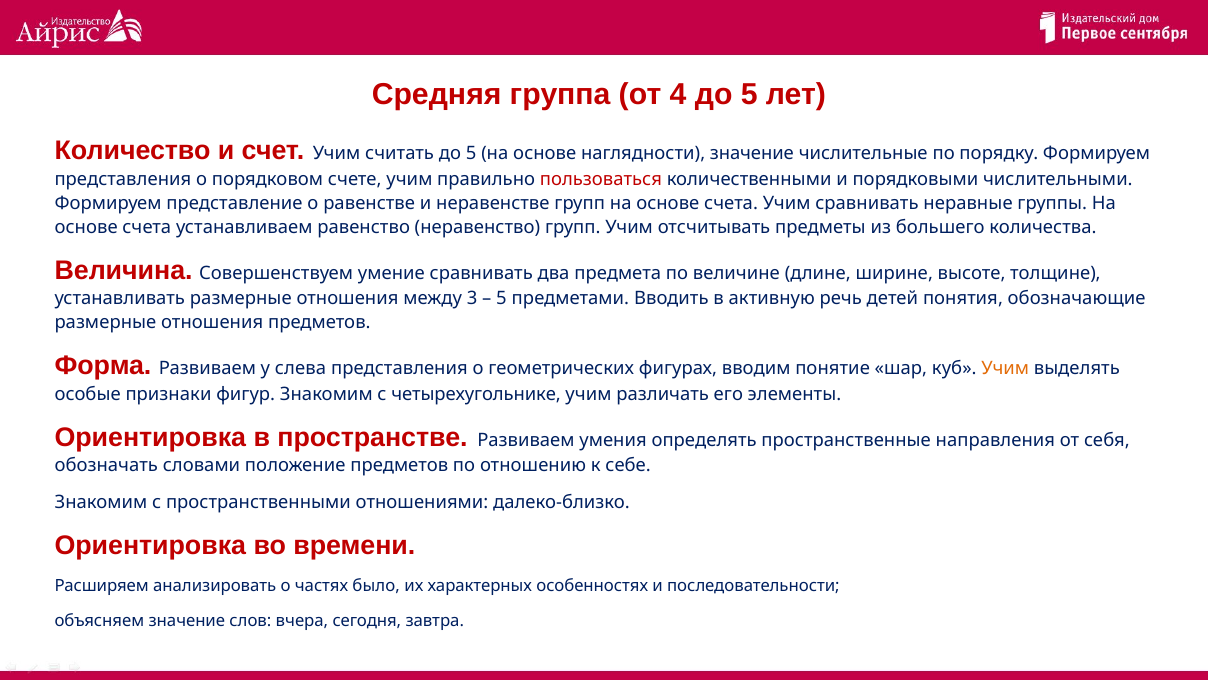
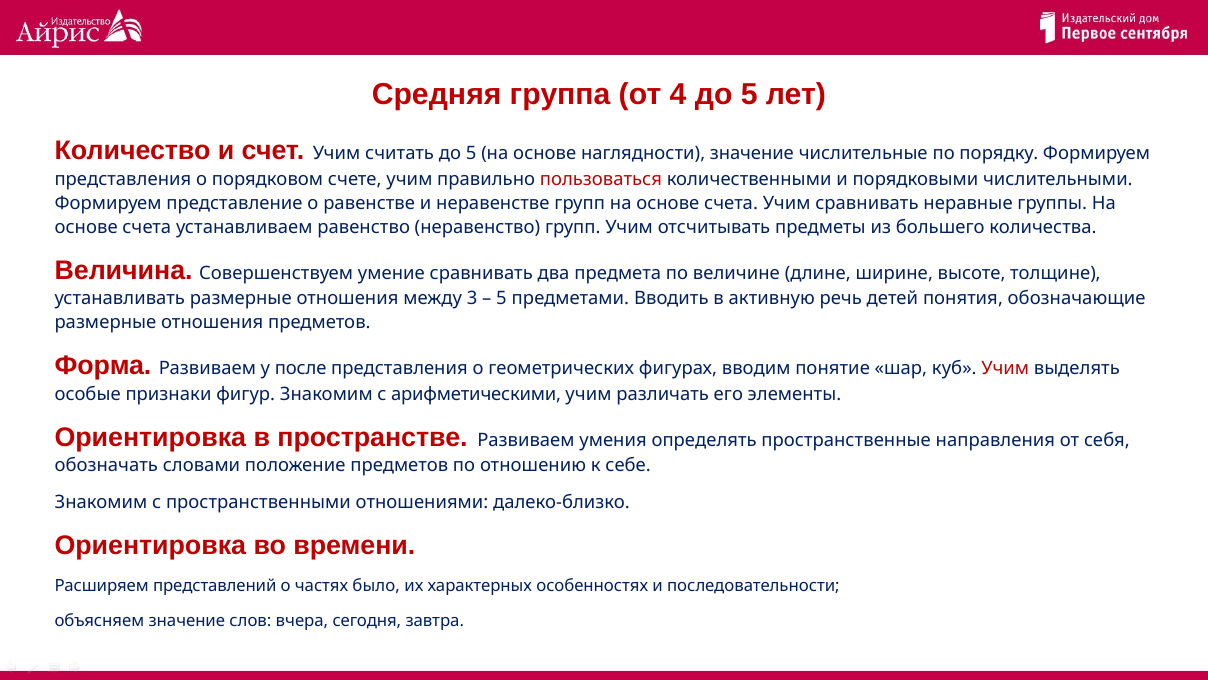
слева: слева -> после
Учим at (1005, 368) colour: orange -> red
четырехугольнике: четырехугольнике -> арифметическими
анализировать: анализировать -> представлений
